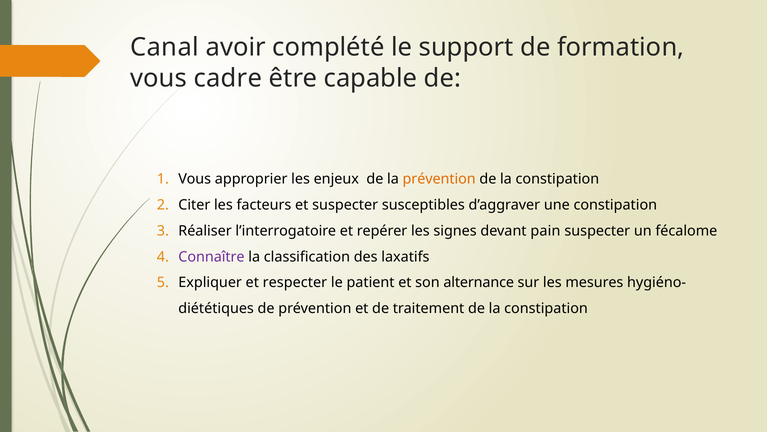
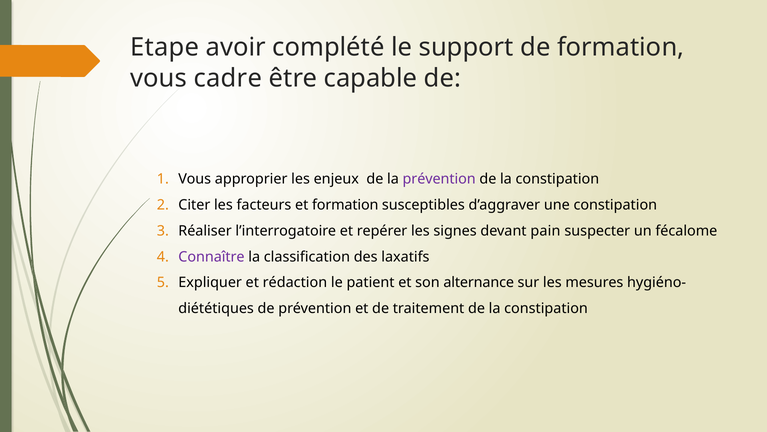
Canal: Canal -> Etape
prévention at (439, 179) colour: orange -> purple
et suspecter: suspecter -> formation
respecter: respecter -> rédaction
